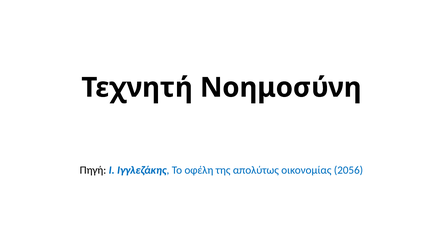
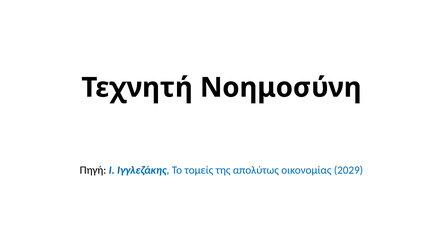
οφέλη: οφέλη -> τομείς
2056: 2056 -> 2029
